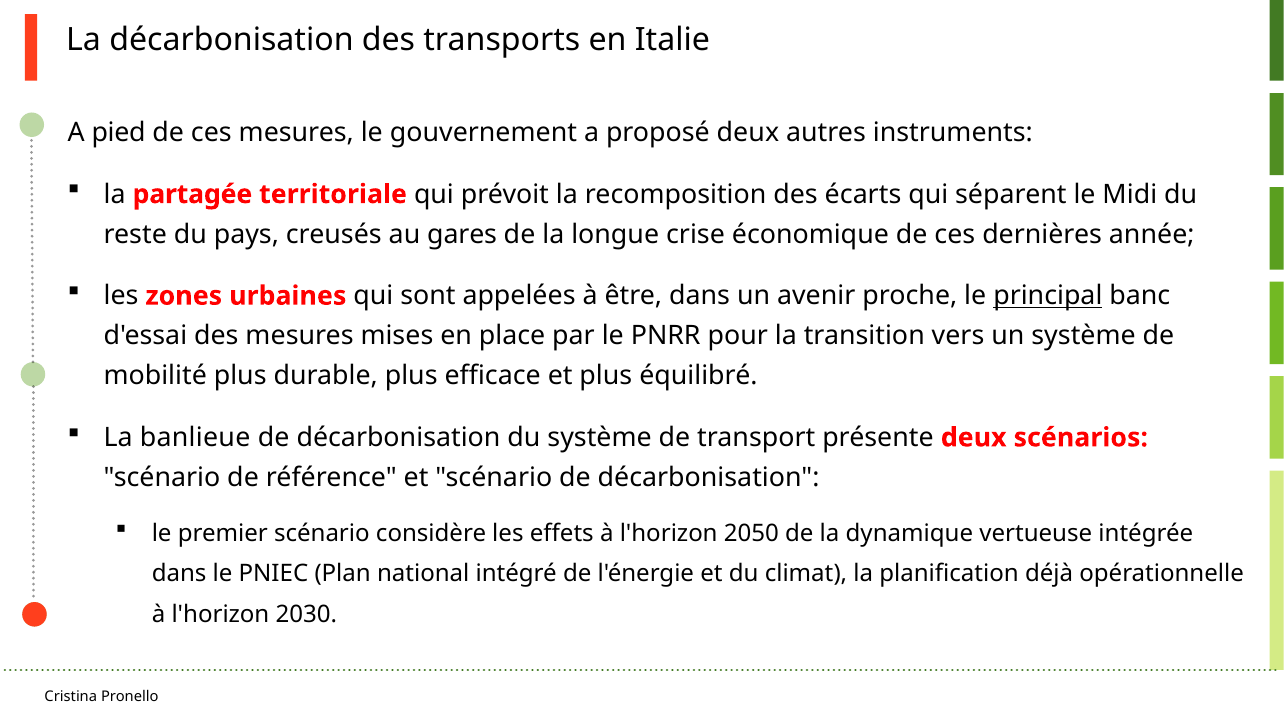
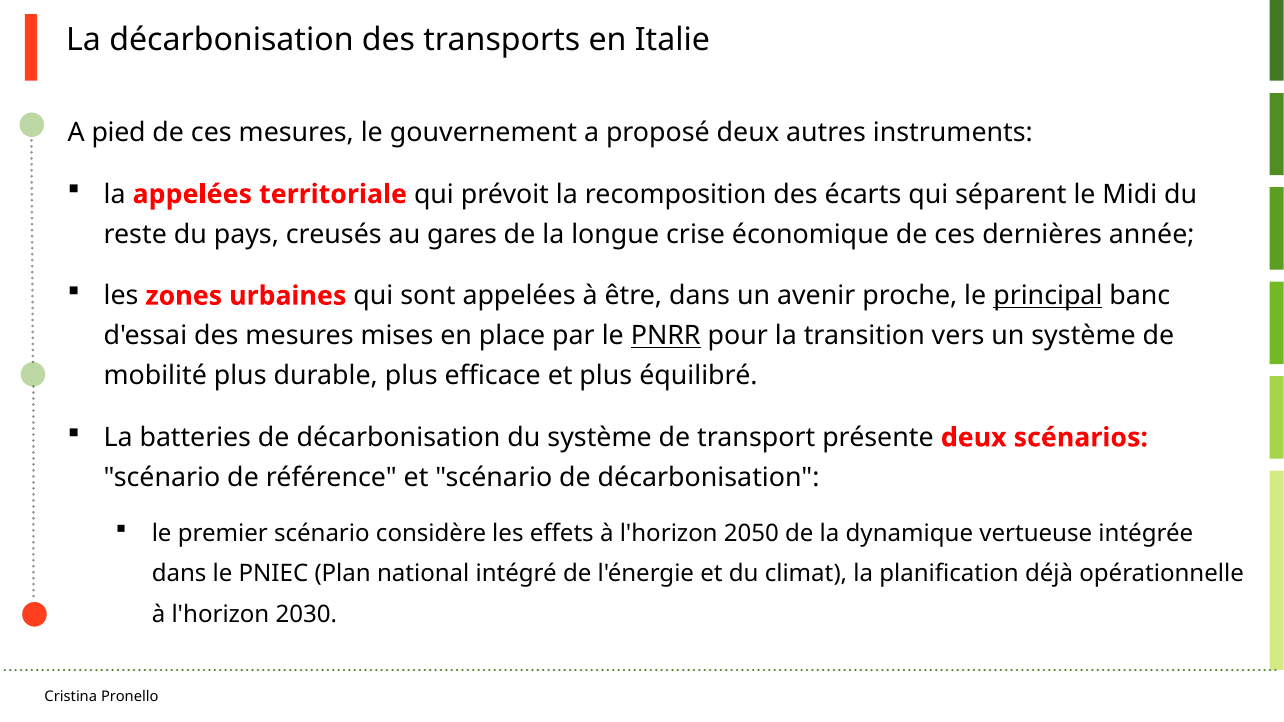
la partagée: partagée -> appelées
PNRR underline: none -> present
banlieue: banlieue -> batteries
